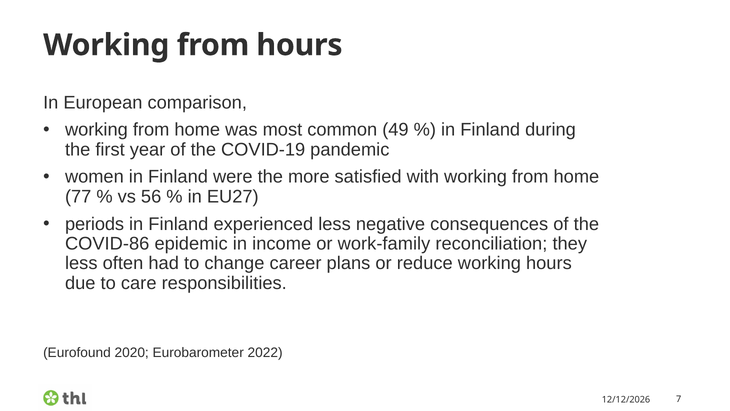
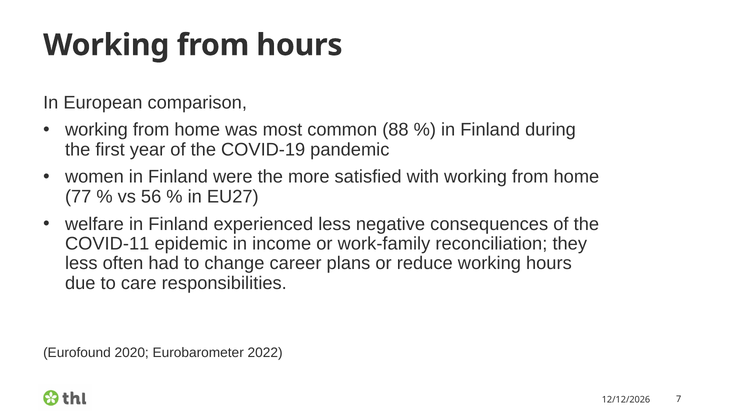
49: 49 -> 88
periods: periods -> welfare
COVID-86: COVID-86 -> COVID-11
